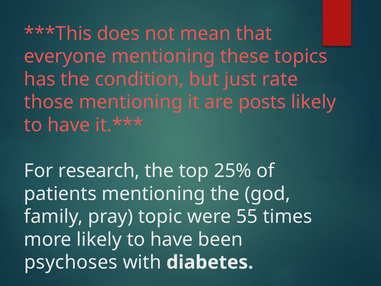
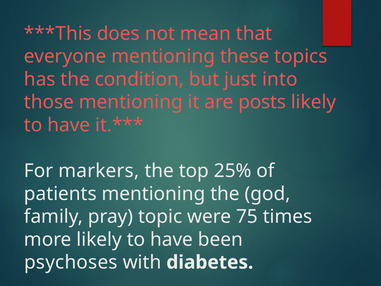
rate: rate -> into
research: research -> markers
55: 55 -> 75
